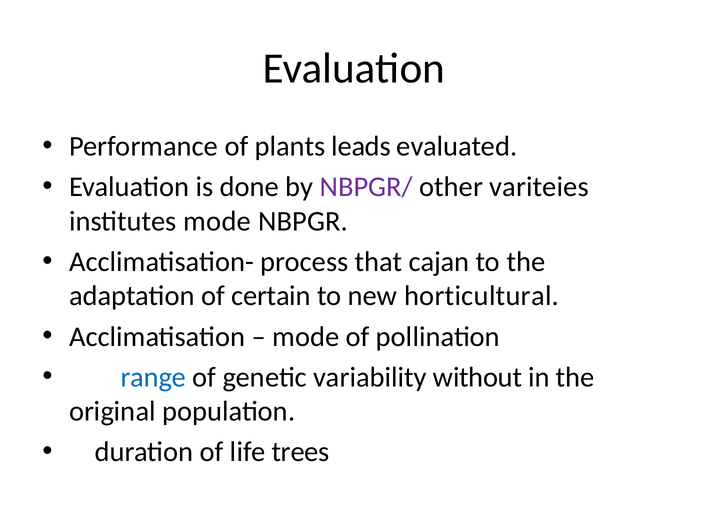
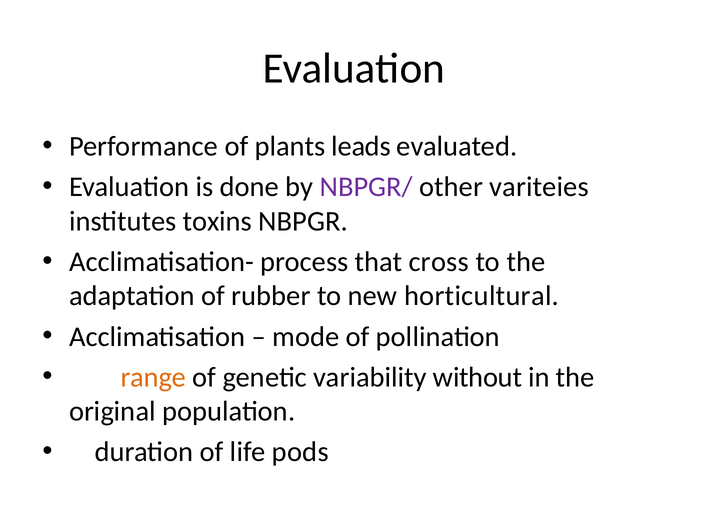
institutes mode: mode -> toxins
cajan: cajan -> cross
certain: certain -> rubber
range colour: blue -> orange
trees: trees -> pods
